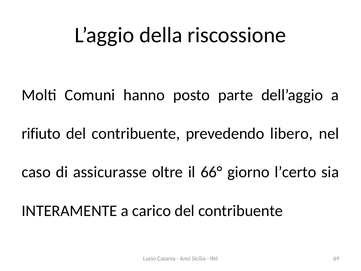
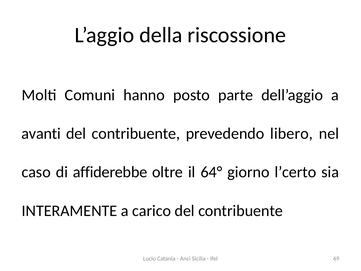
rifiuto: rifiuto -> avanti
assicurasse: assicurasse -> affiderebbe
66°: 66° -> 64°
